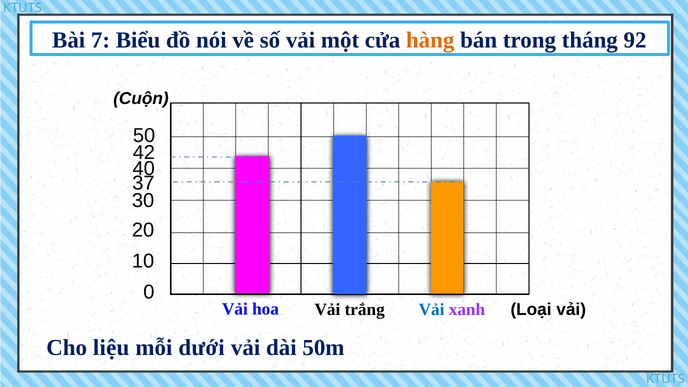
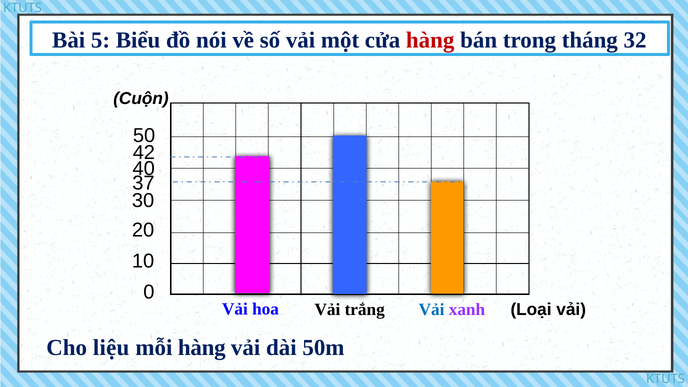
7: 7 -> 5
hàng at (430, 40) colour: orange -> red
92: 92 -> 32
mỗi dưới: dưới -> hàng
